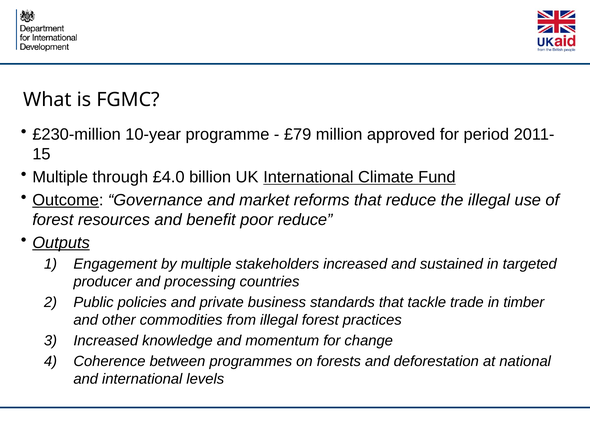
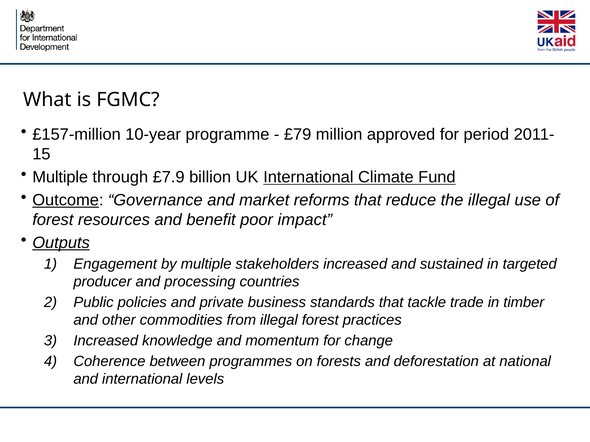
£230-million: £230-million -> £157-million
£4.0: £4.0 -> £7.9
poor reduce: reduce -> impact
